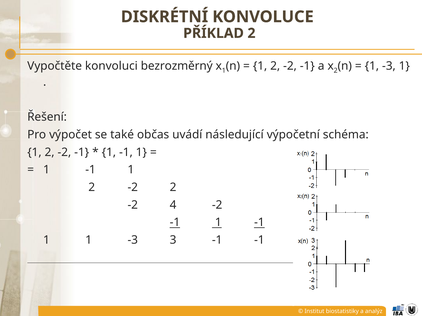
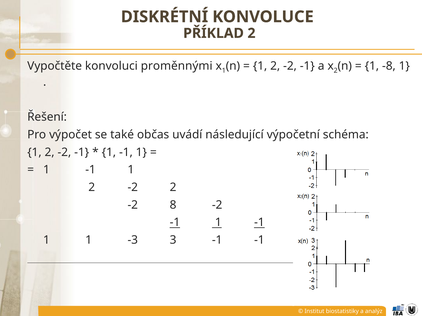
bezrozměrný: bezrozměrný -> proměnnými
-3 at (389, 66): -3 -> -8
4: 4 -> 8
